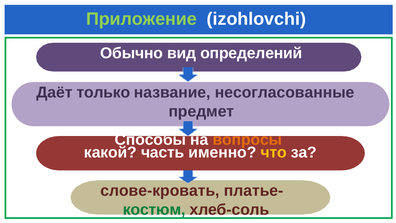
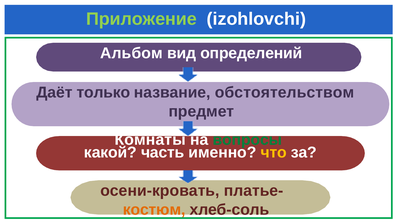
Обычно: Обычно -> Альбом
несогласованные: несогласованные -> обстоятельством
Способы: Способы -> Комнаты
вопросы colour: orange -> green
слове-кровать: слове-кровать -> осени-кровать
костюм colour: green -> orange
